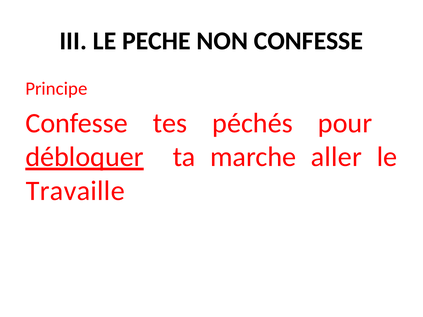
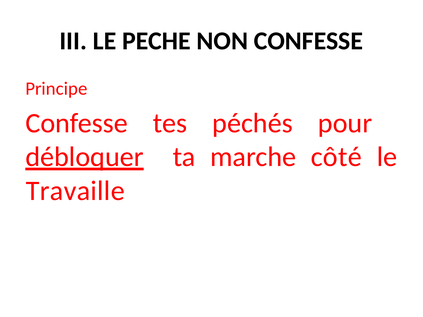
aller: aller -> côté
